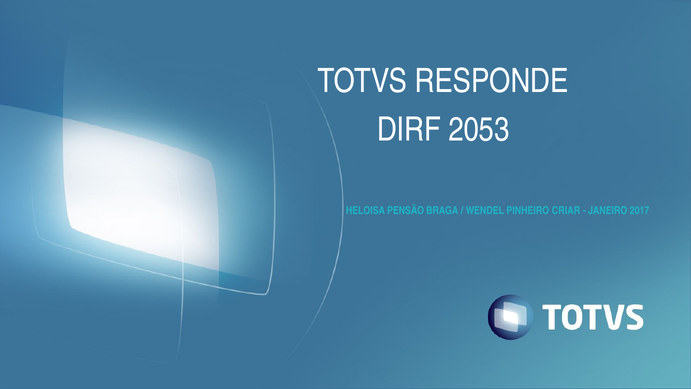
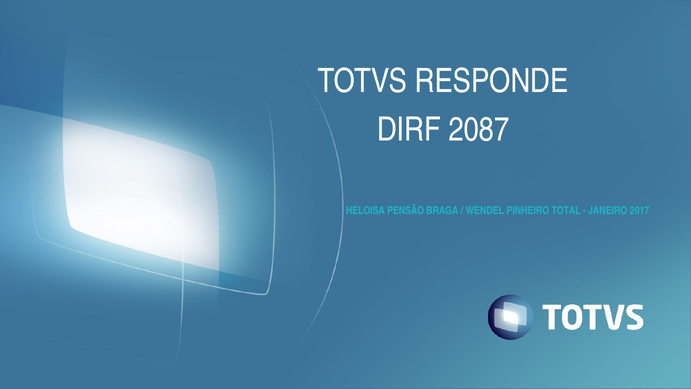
2053: 2053 -> 2087
CRIAR: CRIAR -> TOTAL
